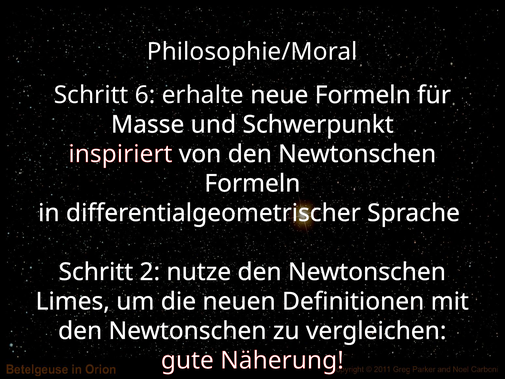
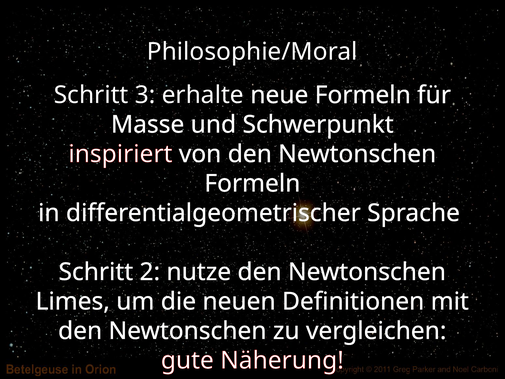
6: 6 -> 3
